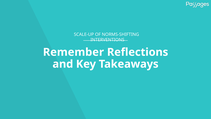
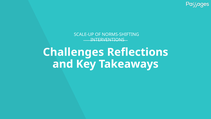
Remember: Remember -> Challenges
